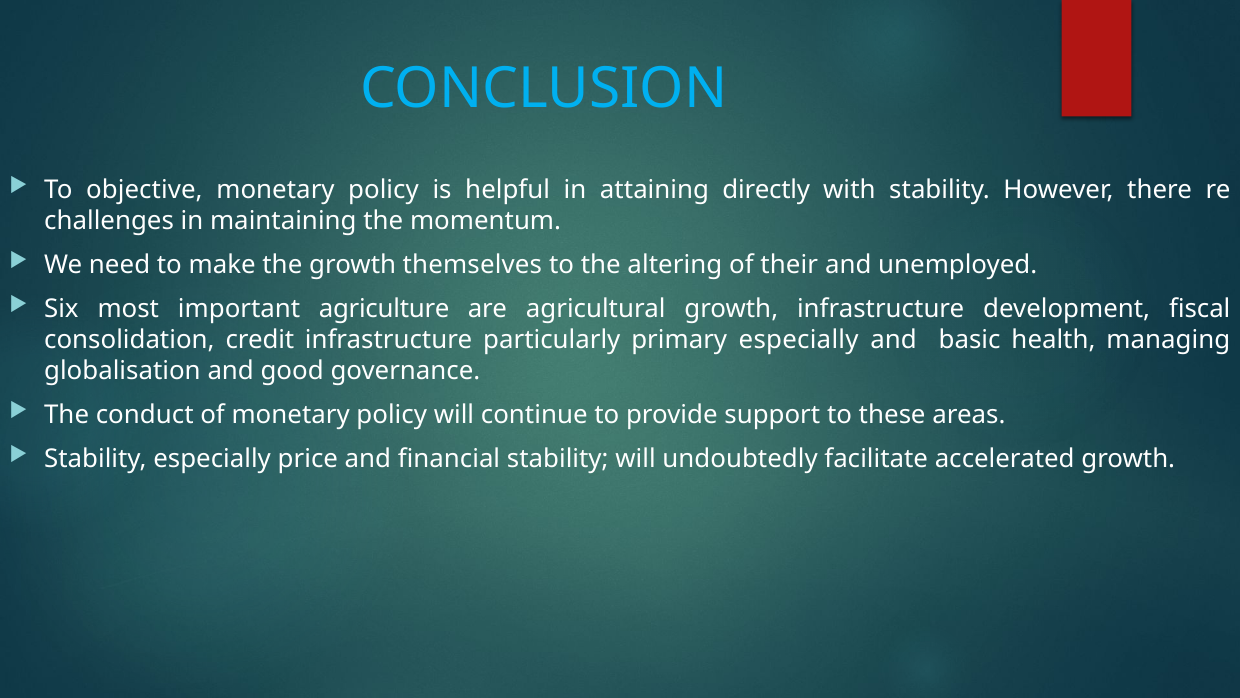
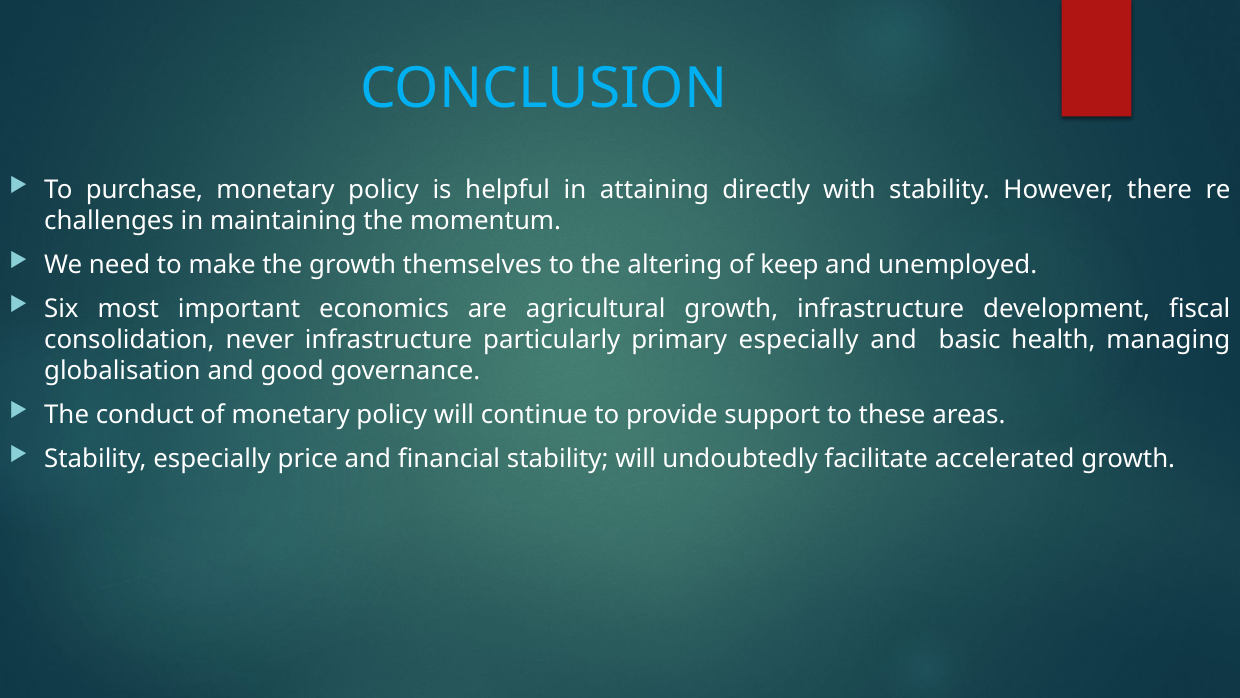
objective: objective -> purchase
their: their -> keep
agriculture: agriculture -> economics
credit: credit -> never
